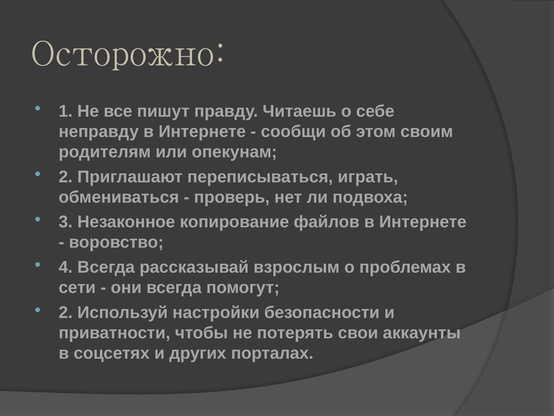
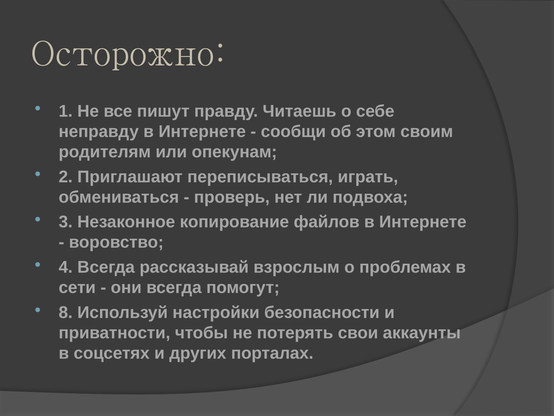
2 at (66, 312): 2 -> 8
